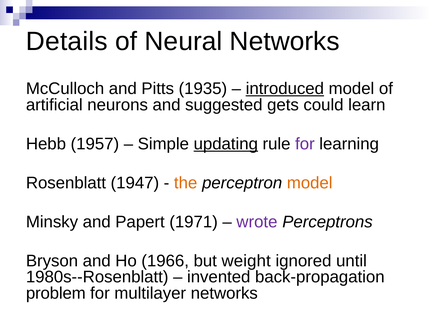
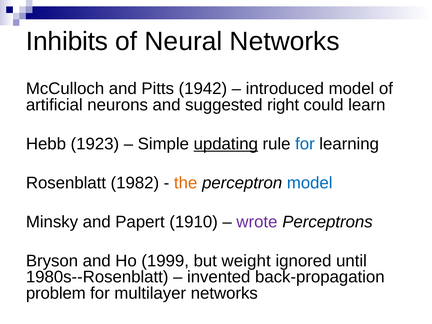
Details: Details -> Inhibits
1935: 1935 -> 1942
introduced underline: present -> none
gets: gets -> right
1957: 1957 -> 1923
for at (305, 144) colour: purple -> blue
1947: 1947 -> 1982
model at (310, 183) colour: orange -> blue
1971: 1971 -> 1910
1966: 1966 -> 1999
